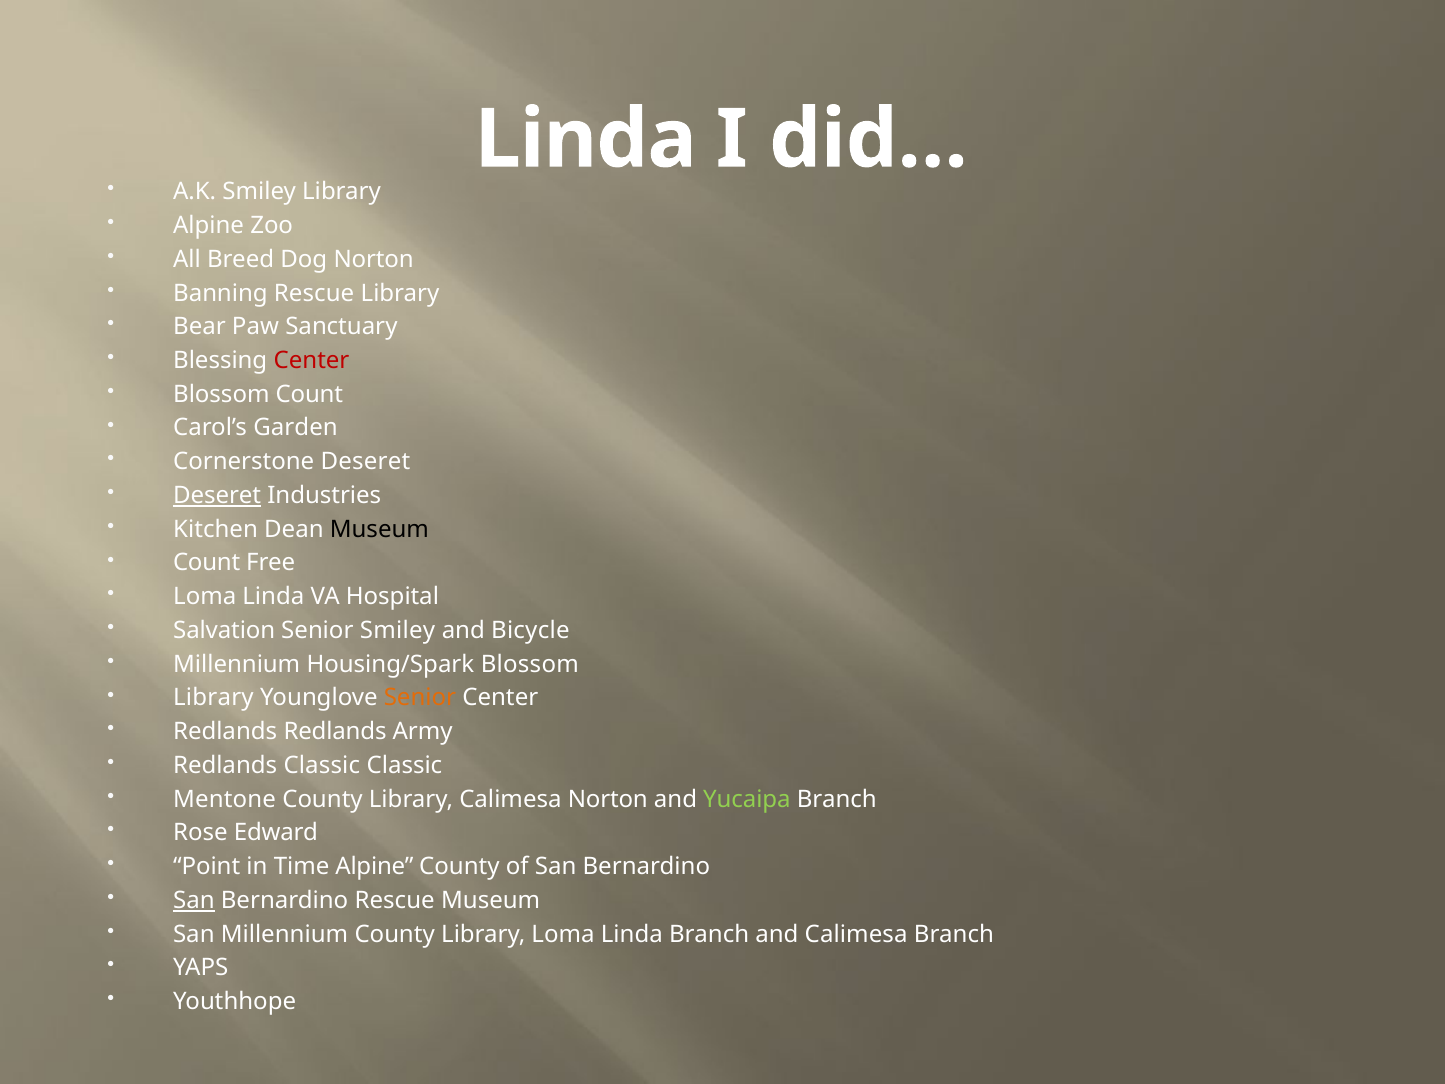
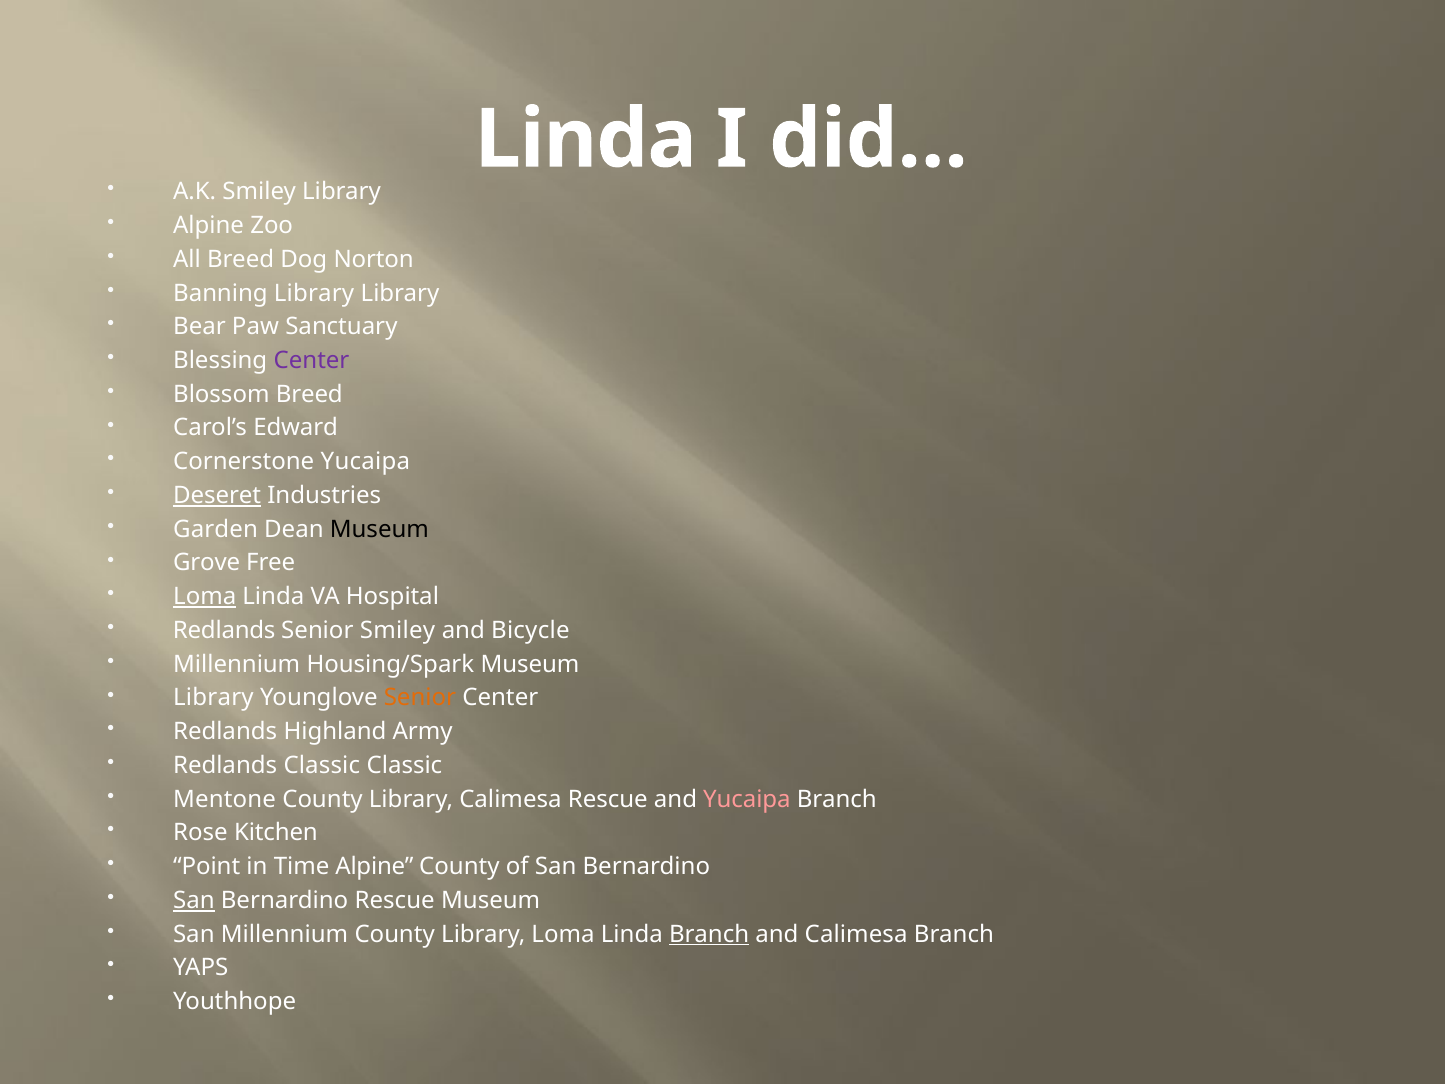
Banning Rescue: Rescue -> Library
Center at (312, 360) colour: red -> purple
Blossom Count: Count -> Breed
Garden: Garden -> Edward
Cornerstone Deseret: Deseret -> Yucaipa
Kitchen: Kitchen -> Garden
Count at (207, 563): Count -> Grove
Loma at (205, 597) underline: none -> present
Salvation at (224, 630): Salvation -> Redlands
Housing/Spark Blossom: Blossom -> Museum
Redlands Redlands: Redlands -> Highland
Calimesa Norton: Norton -> Rescue
Yucaipa at (747, 799) colour: light green -> pink
Edward: Edward -> Kitchen
Branch at (709, 934) underline: none -> present
